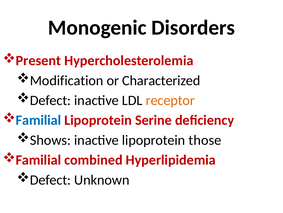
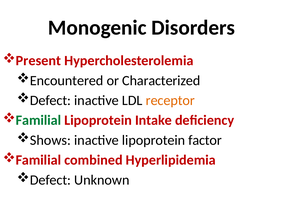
Modification: Modification -> Encountered
Familial at (38, 120) colour: blue -> green
Serine: Serine -> Intake
those: those -> factor
